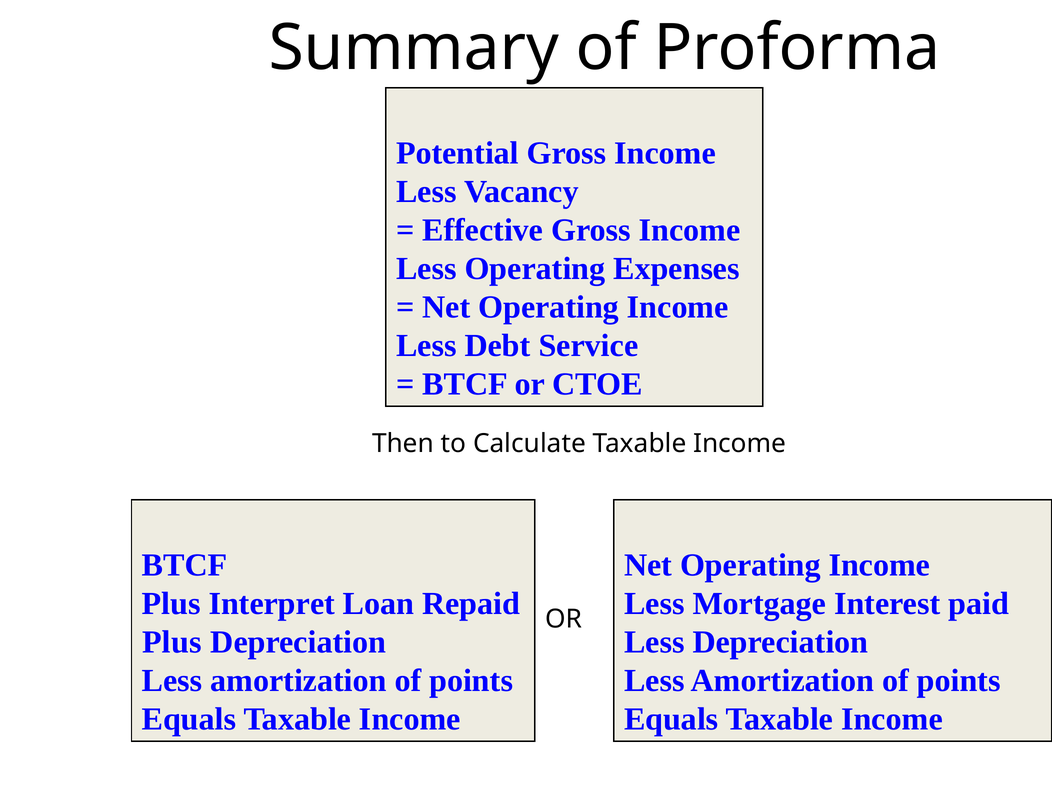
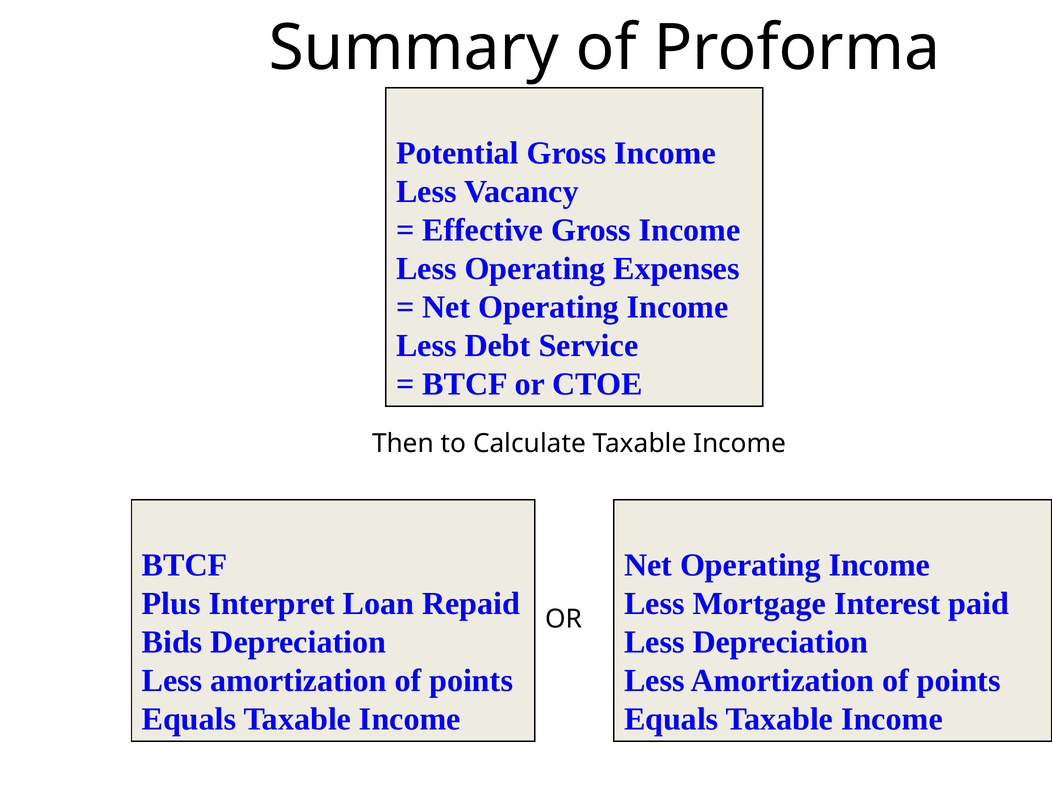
Plus at (172, 642): Plus -> Bids
